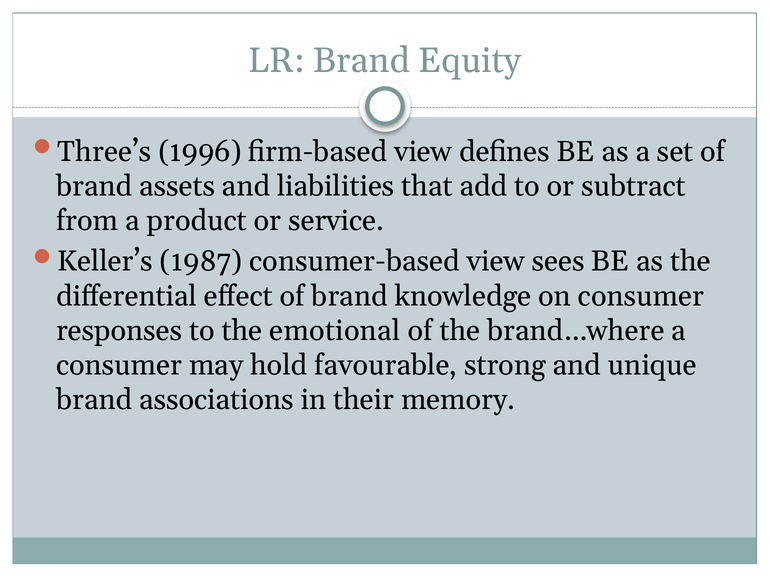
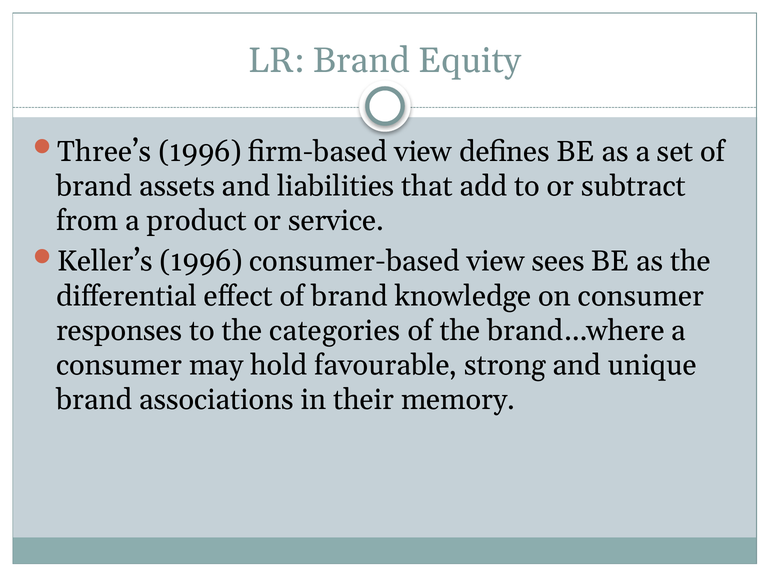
Keller’s 1987: 1987 -> 1996
emotional: emotional -> categories
